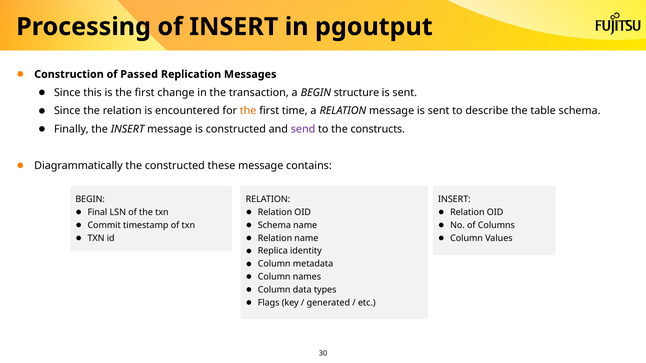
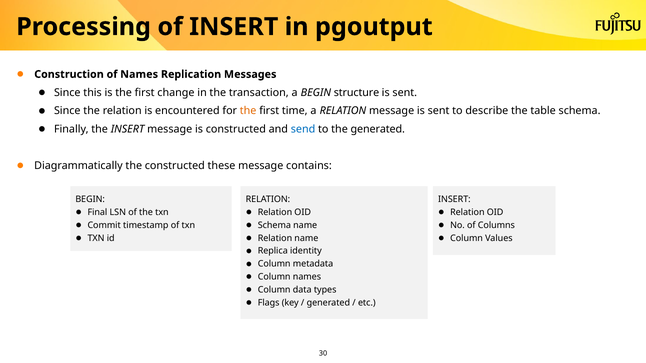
of Passed: Passed -> Names
send colour: purple -> blue
the constructs: constructs -> generated
